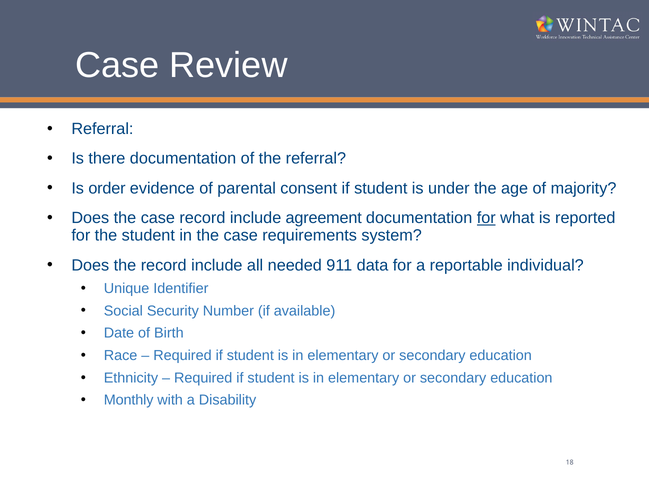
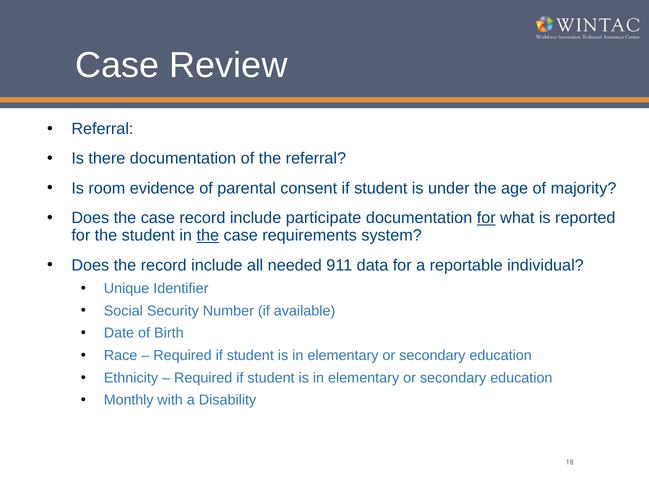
order: order -> room
agreement: agreement -> participate
the at (208, 235) underline: none -> present
